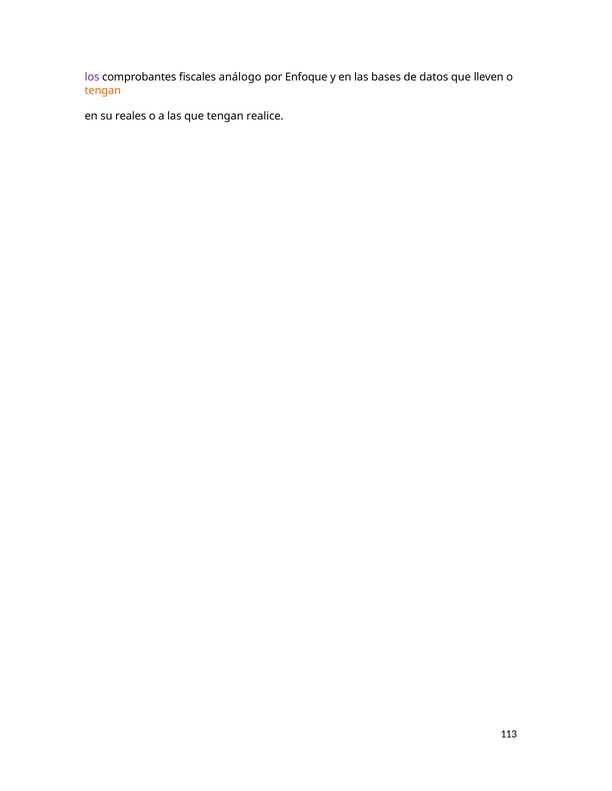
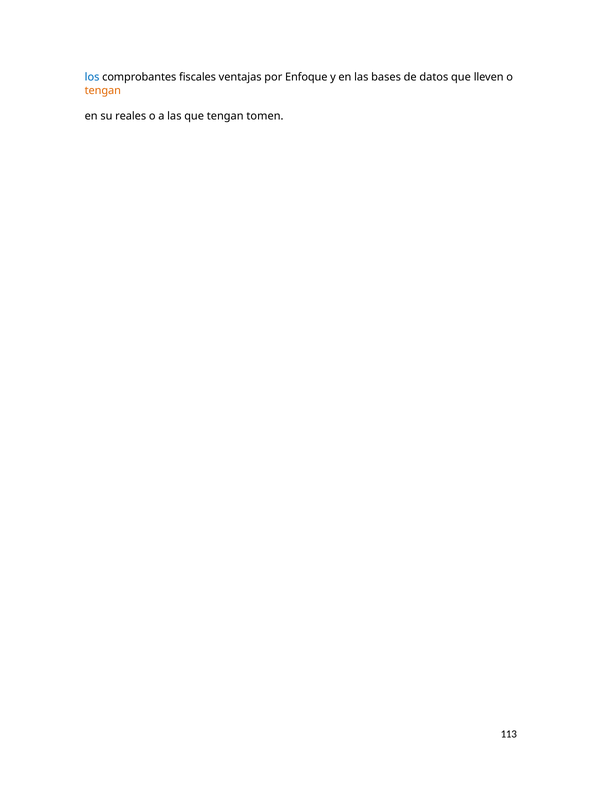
los colour: purple -> blue
análogo: análogo -> ventajas
realice: realice -> tomen
